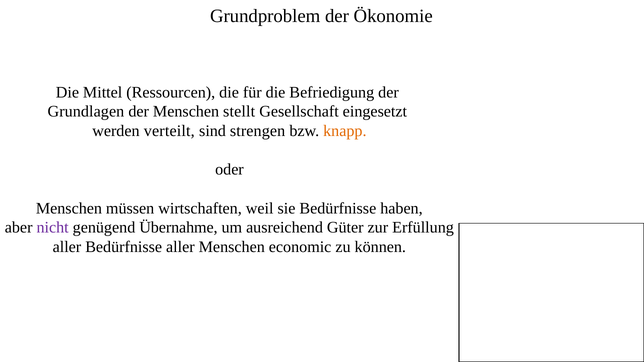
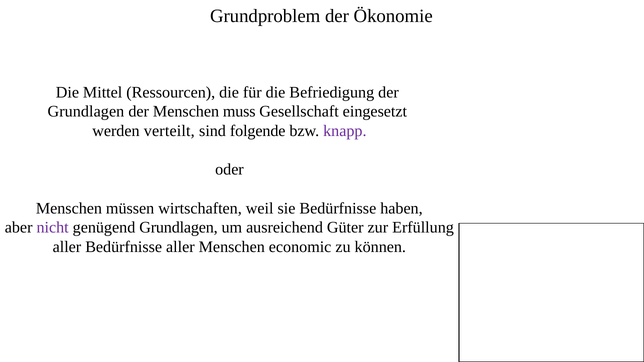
stellt: stellt -> muss
strengen: strengen -> folgende
knapp colour: orange -> purple
genügend Übernahme: Übernahme -> Grundlagen
